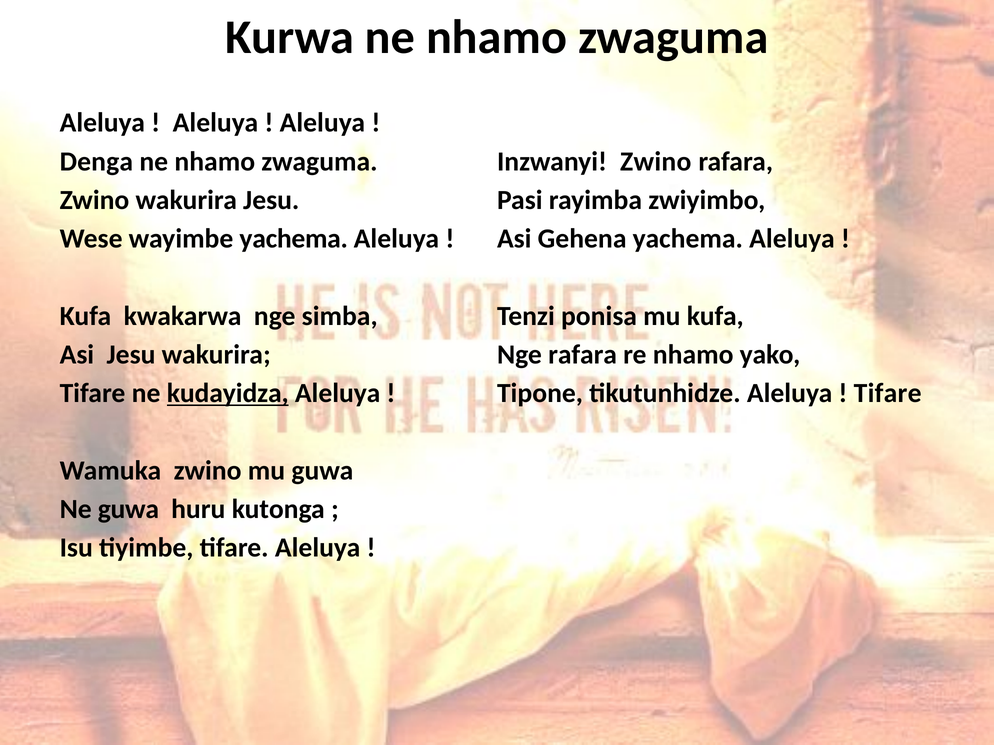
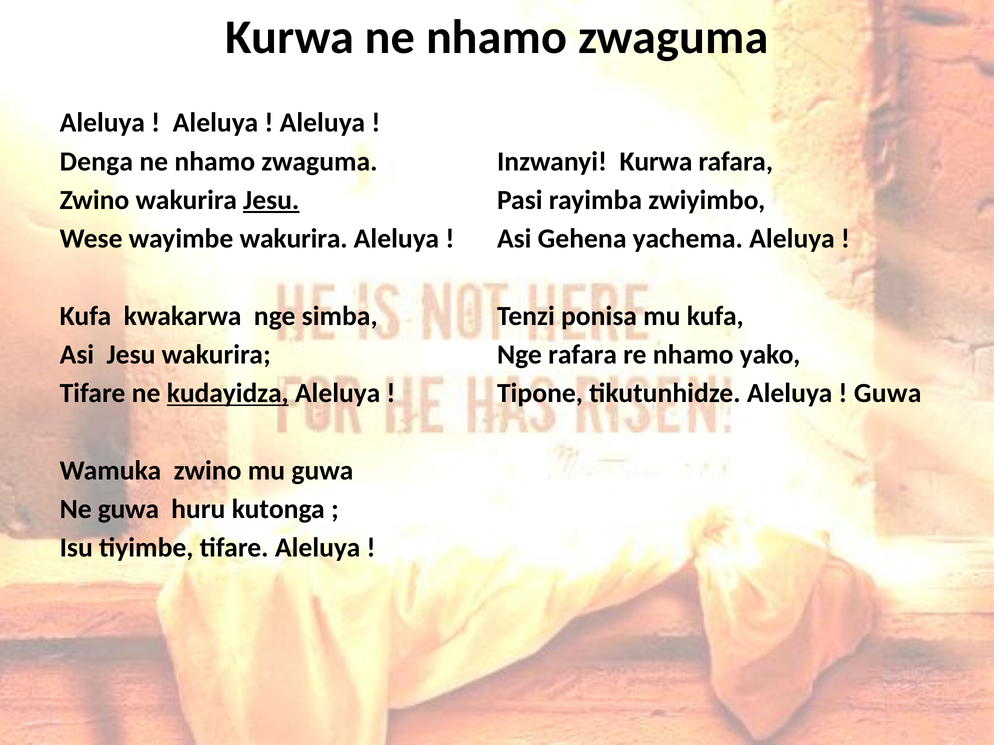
Inzwanyi Zwino: Zwino -> Kurwa
Jesu at (271, 200) underline: none -> present
wayimbe yachema: yachema -> wakurira
Tifare at (888, 394): Tifare -> Guwa
